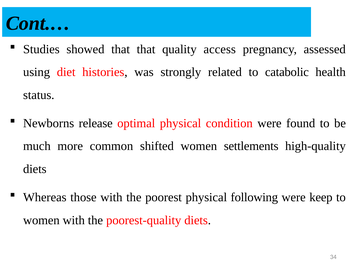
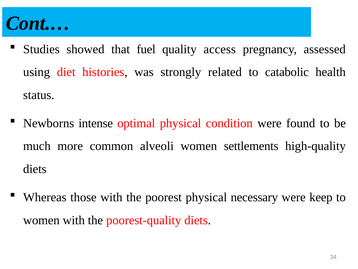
that that: that -> fuel
release: release -> intense
shifted: shifted -> alveoli
following: following -> necessary
